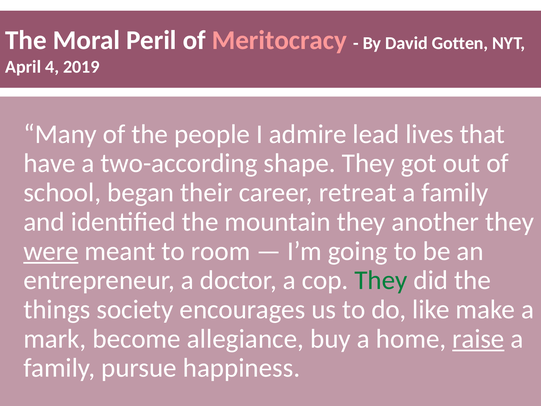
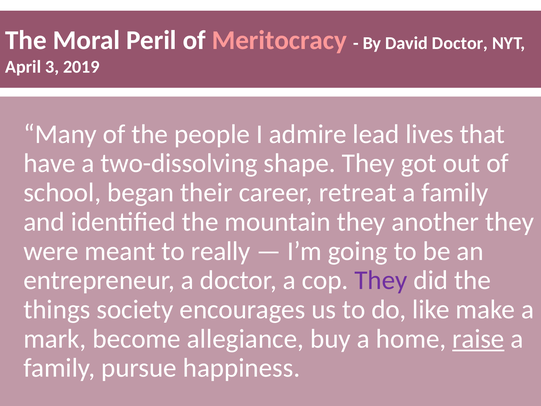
David Gotten: Gotten -> Doctor
4: 4 -> 3
two-according: two-according -> two-dissolving
were underline: present -> none
room: room -> really
They at (381, 280) colour: green -> purple
